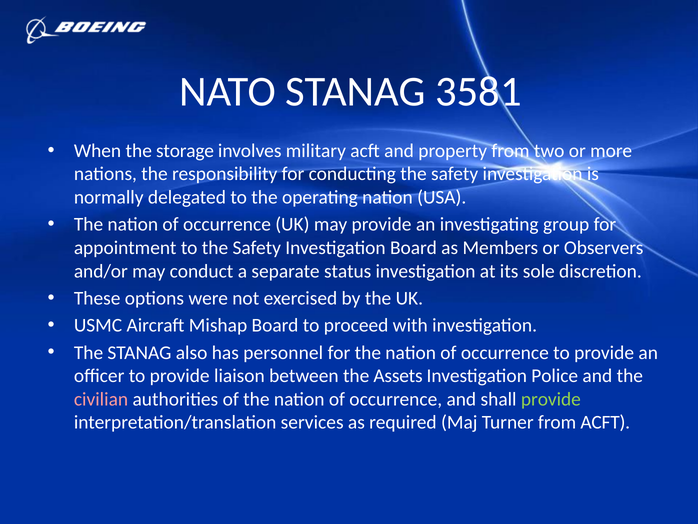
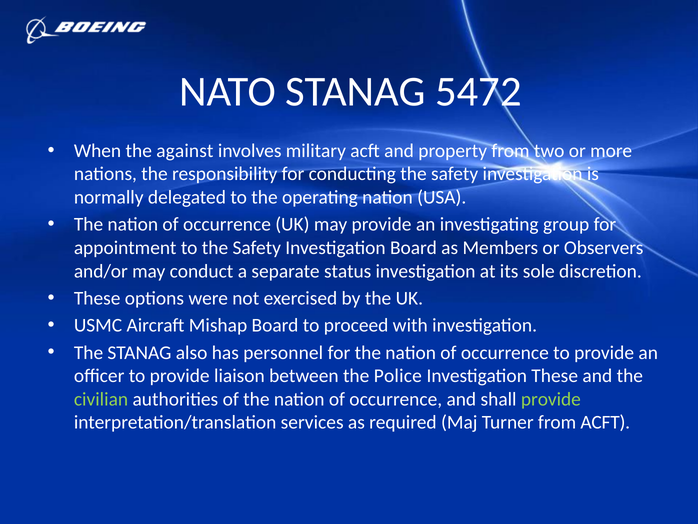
3581: 3581 -> 5472
storage: storage -> against
Assets: Assets -> Police
Investigation Police: Police -> These
civilian colour: pink -> light green
